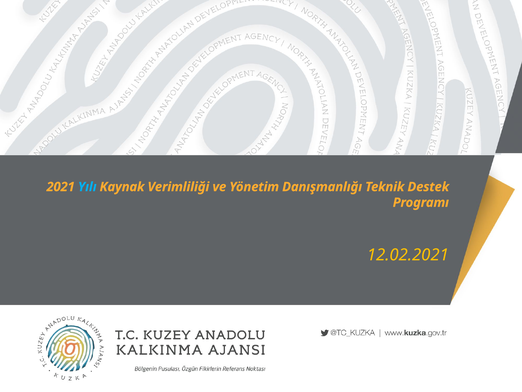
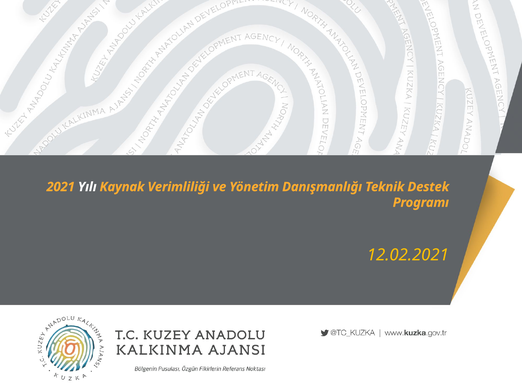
Yılı colour: light blue -> white
